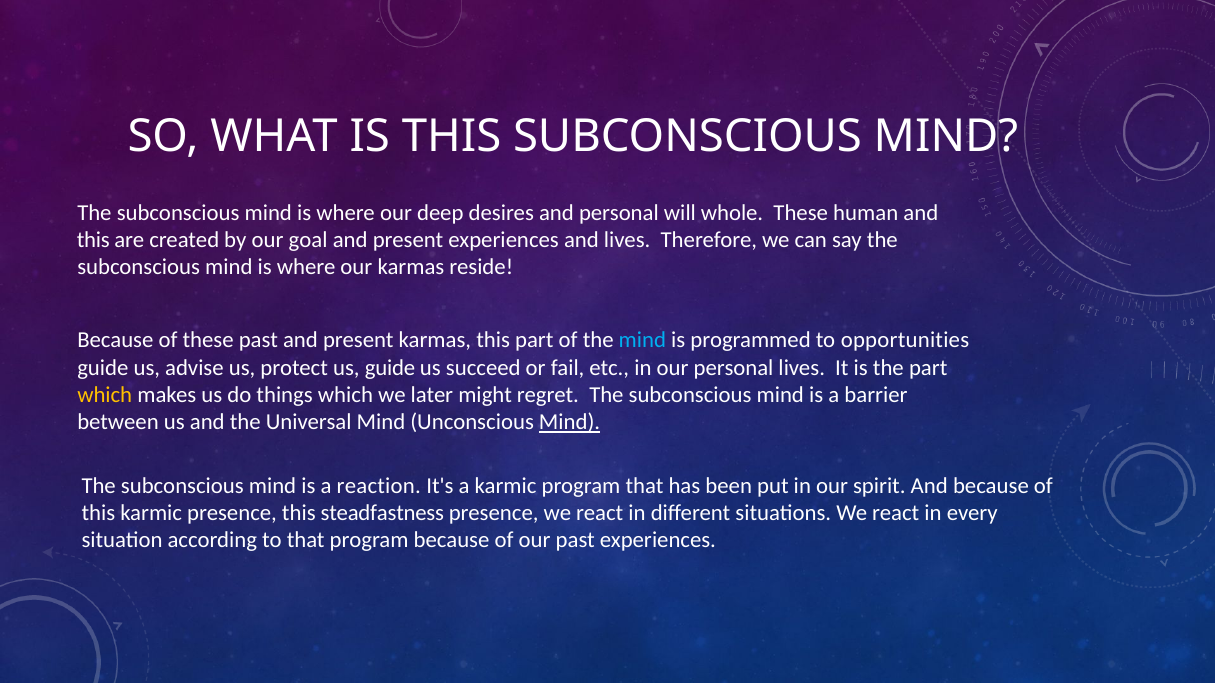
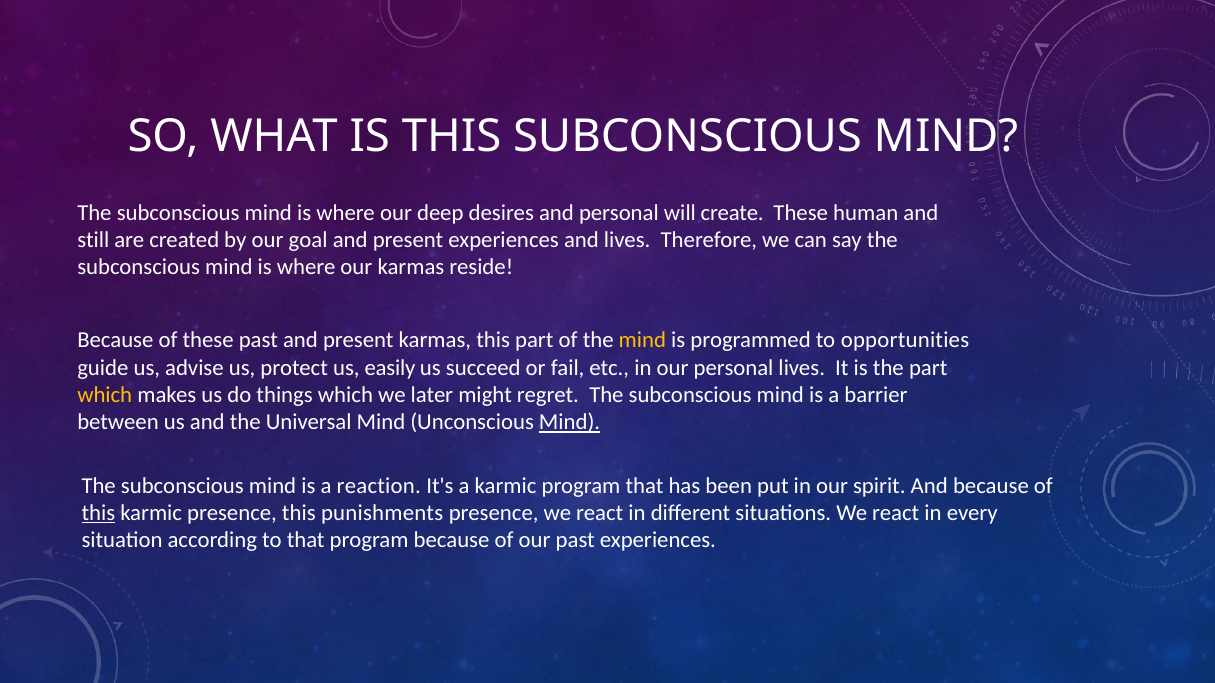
whole: whole -> create
this at (93, 240): this -> still
mind at (642, 340) colour: light blue -> yellow
us guide: guide -> easily
this at (98, 513) underline: none -> present
steadfastness: steadfastness -> punishments
